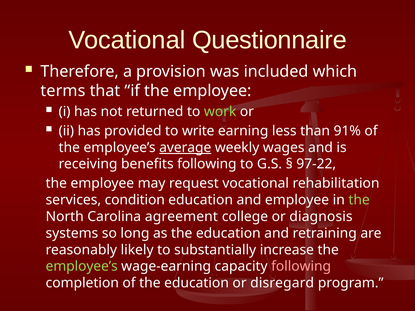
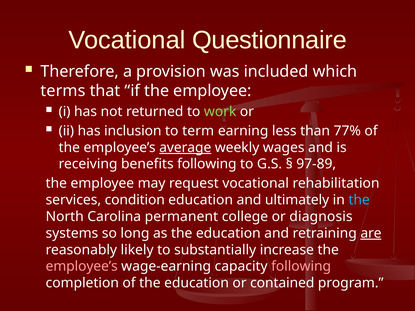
provided: provided -> inclusion
write: write -> term
91%: 91% -> 77%
97-22: 97-22 -> 97-89
and employee: employee -> ultimately
the at (359, 200) colour: light green -> light blue
agreement: agreement -> permanent
are underline: none -> present
employee’s at (82, 267) colour: light green -> pink
disregard: disregard -> contained
